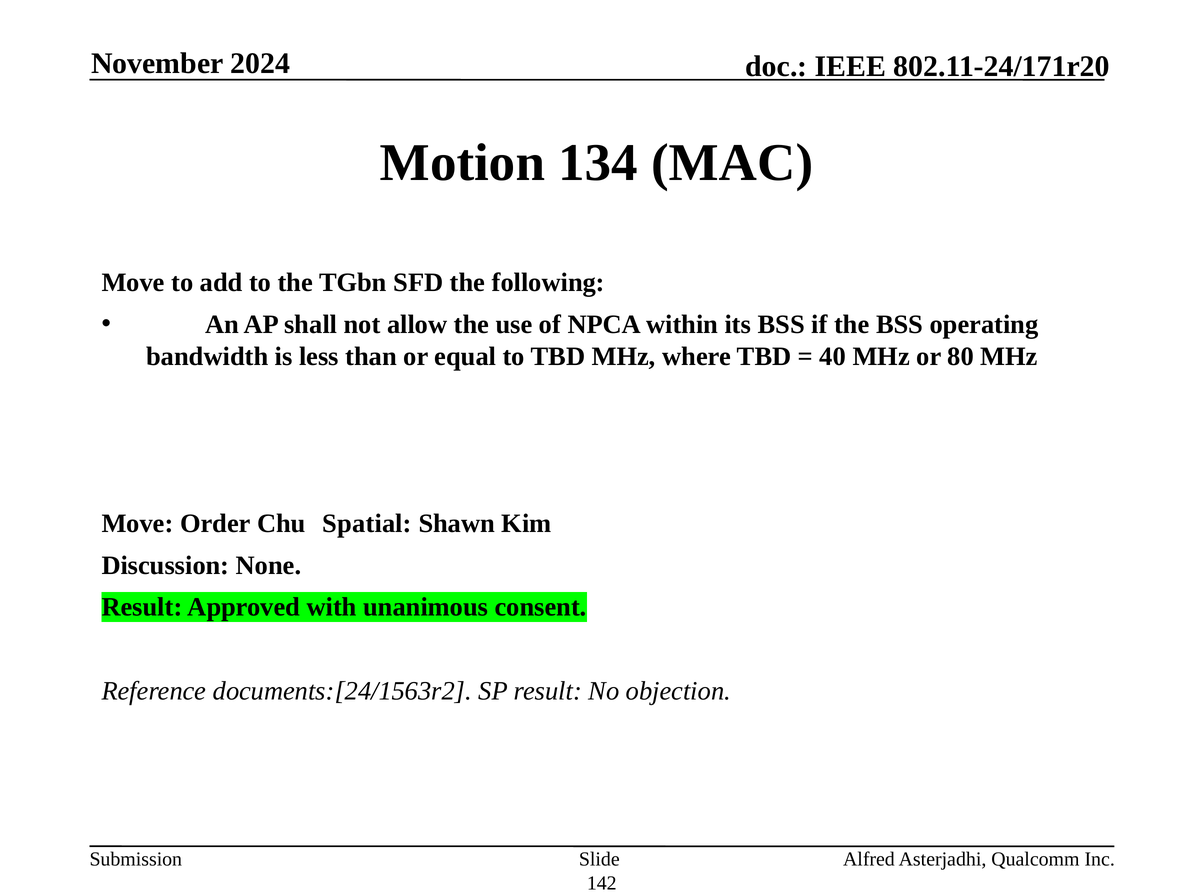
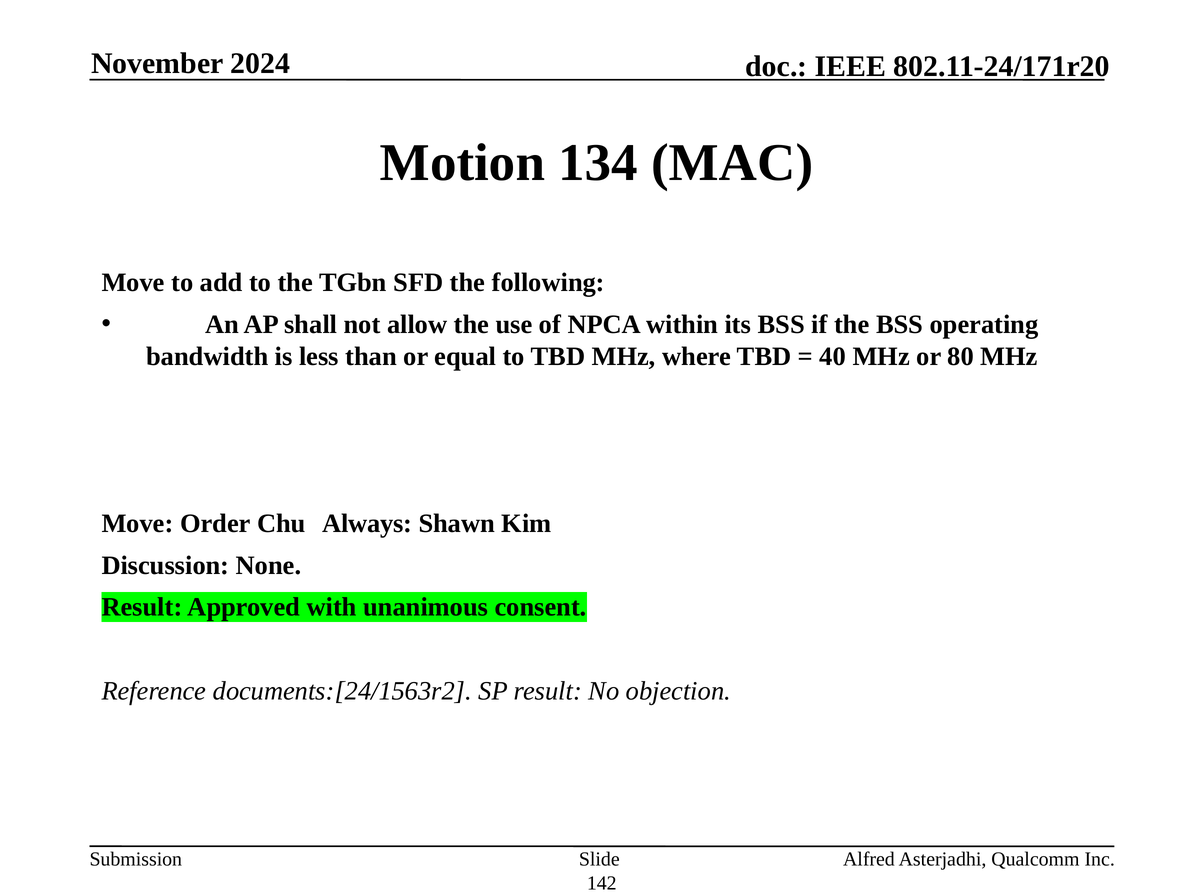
Spatial: Spatial -> Always
